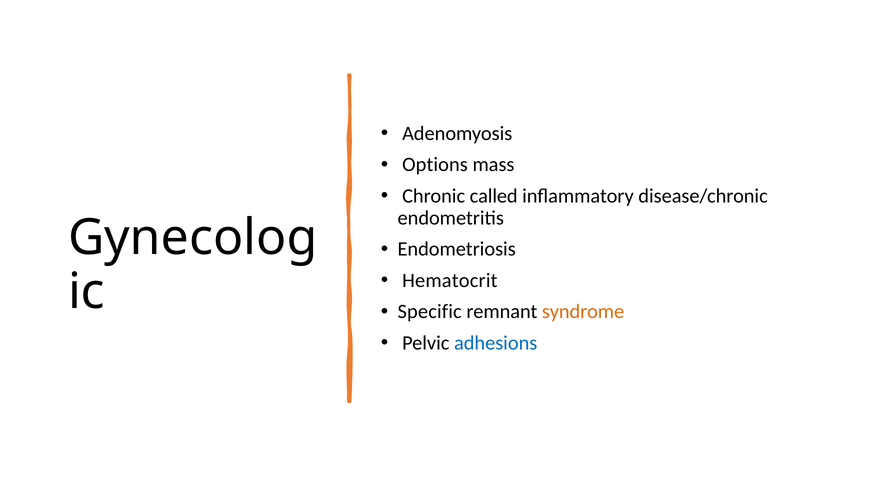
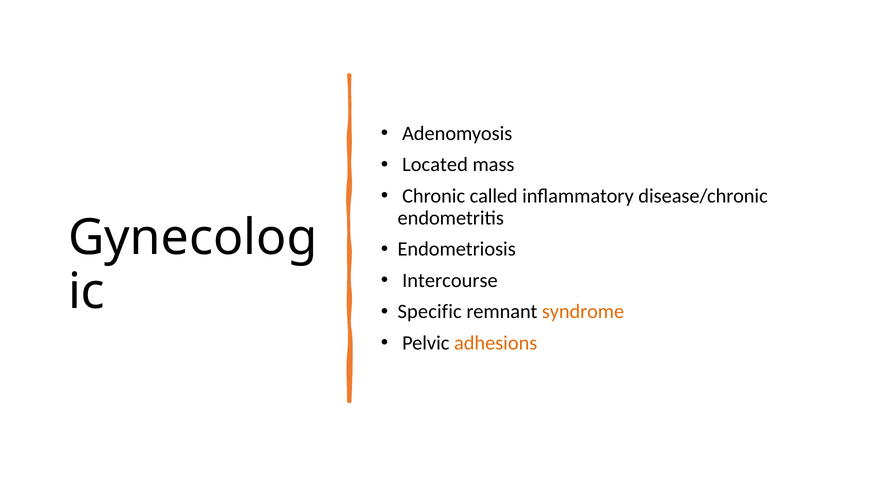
Options: Options -> Located
Hematocrit: Hematocrit -> Intercourse
adhesions colour: blue -> orange
